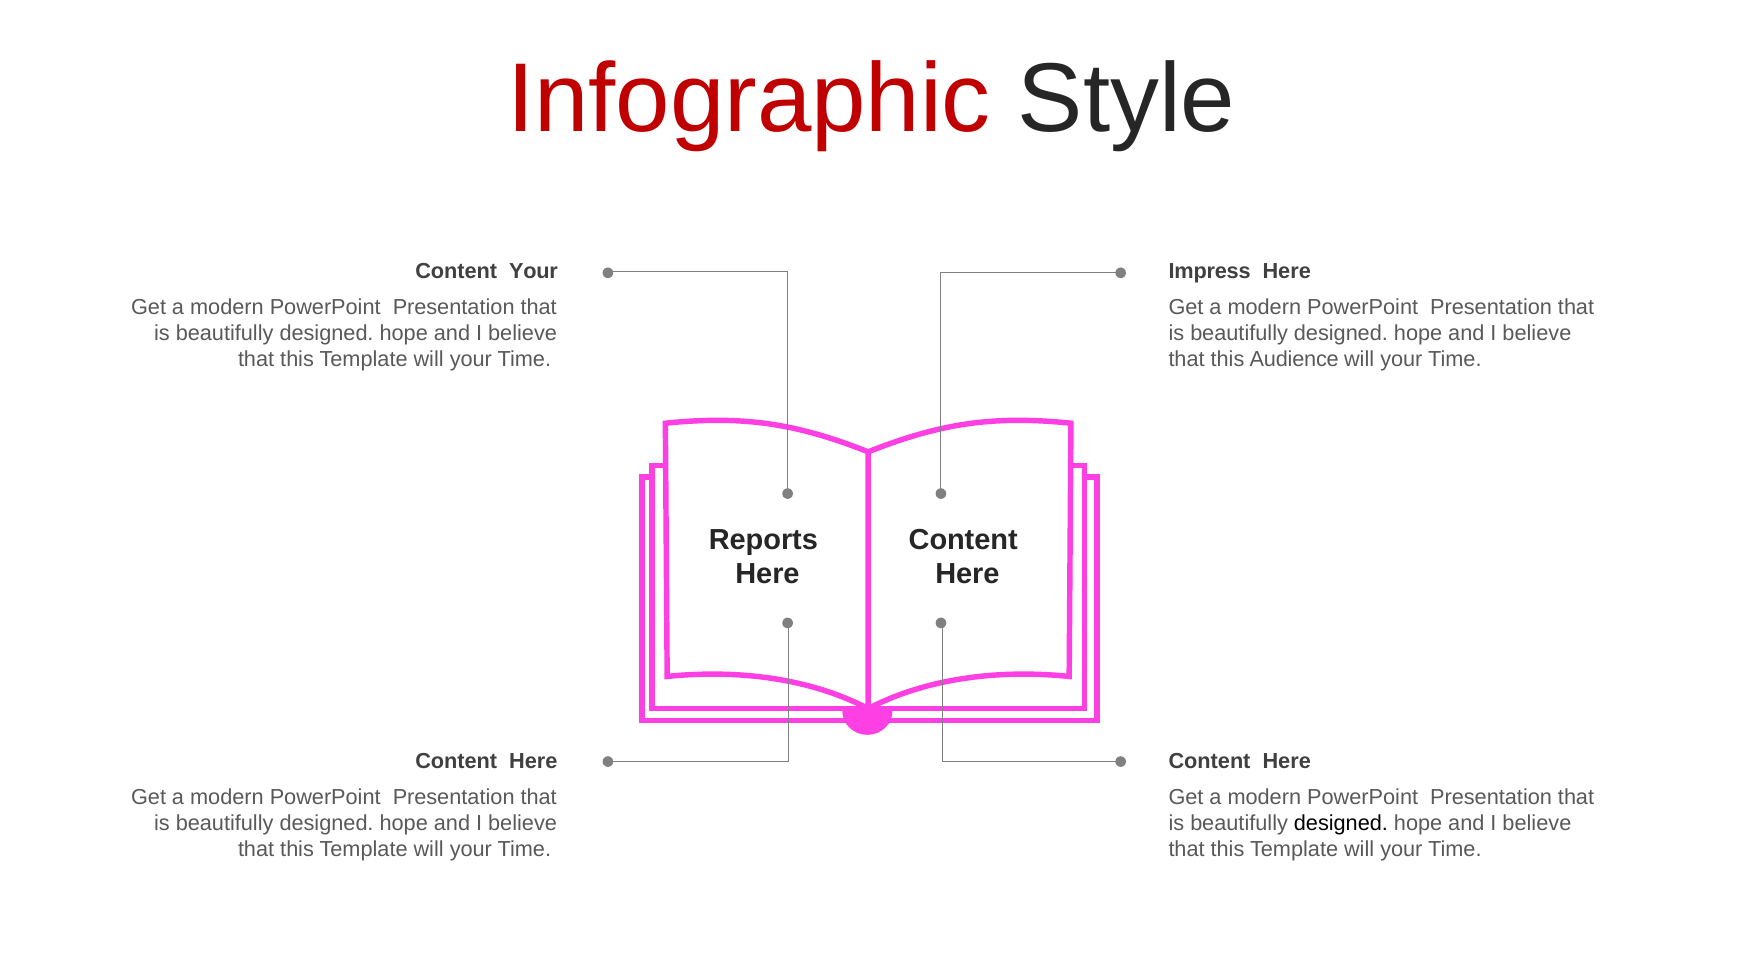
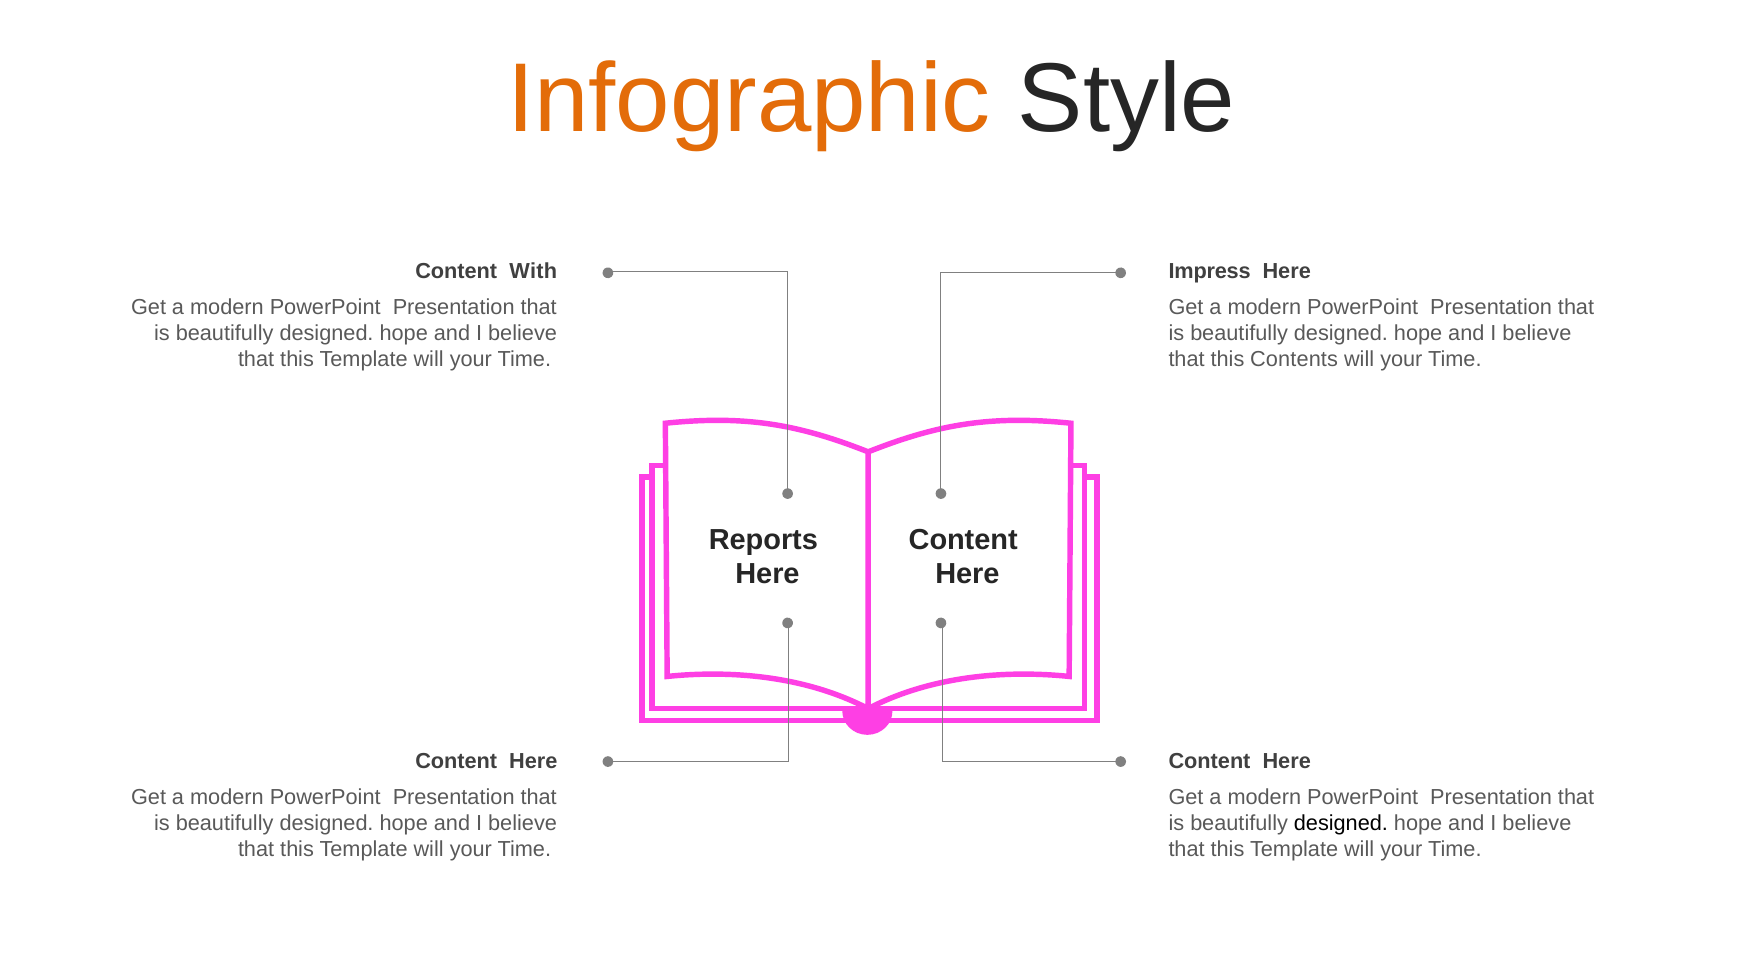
Infographic colour: red -> orange
Content Your: Your -> With
Audience: Audience -> Contents
